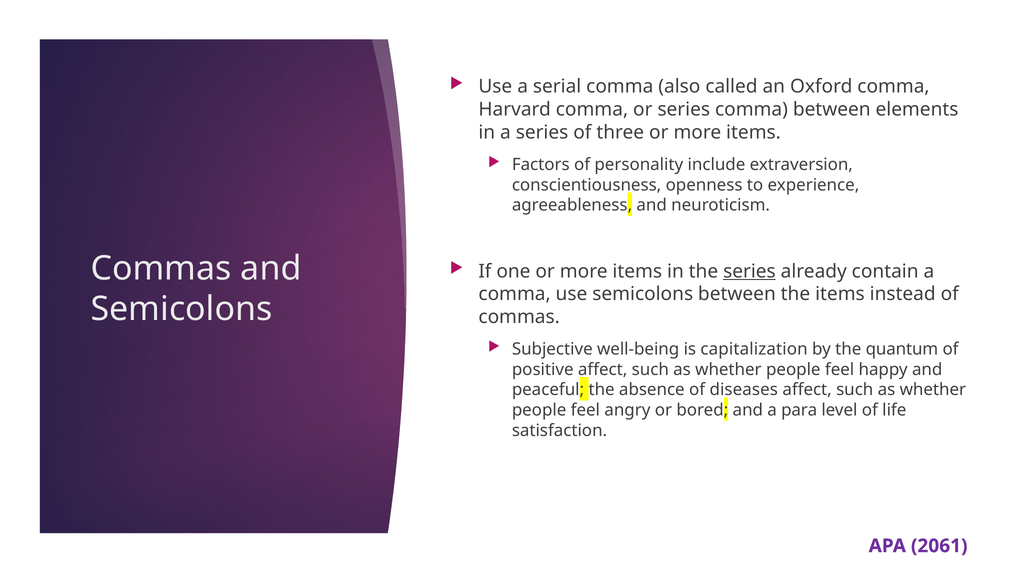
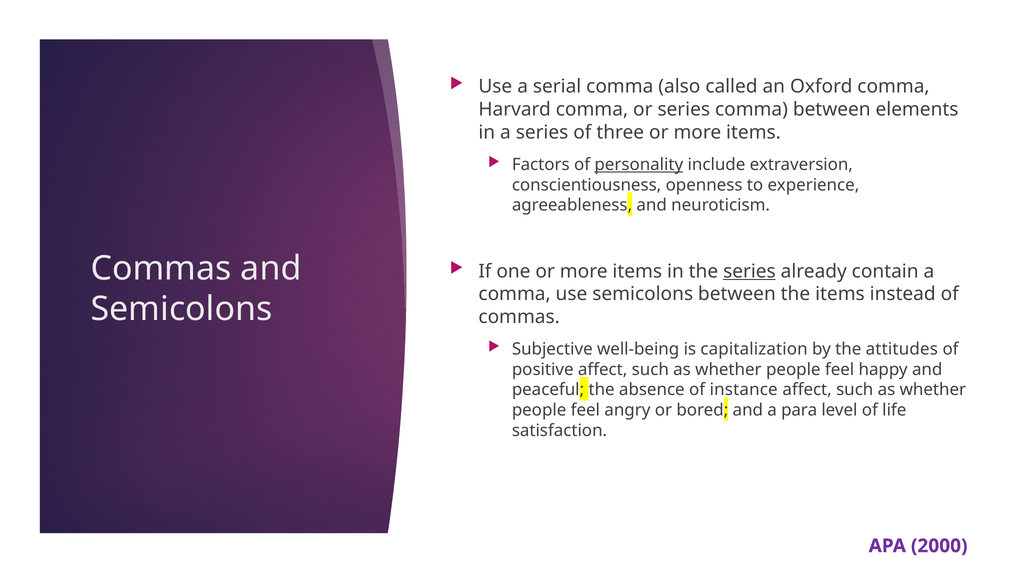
personality underline: none -> present
quantum: quantum -> attitudes
diseases: diseases -> instance
2061: 2061 -> 2000
